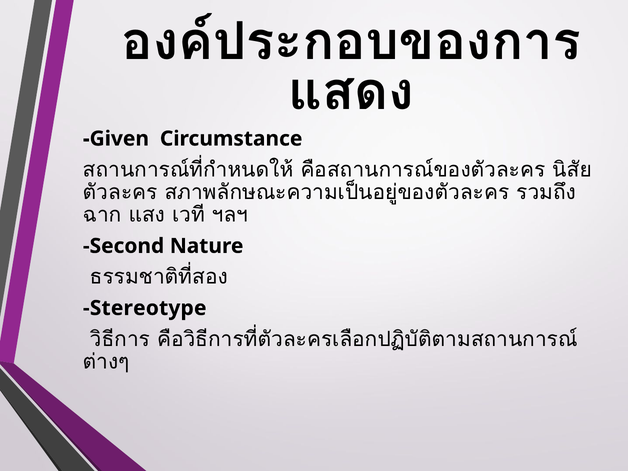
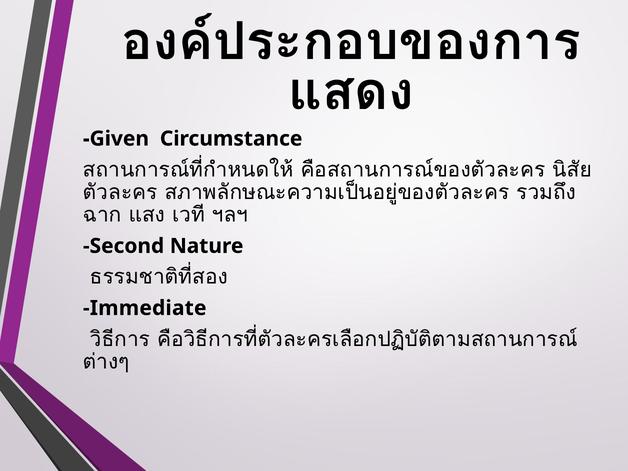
Stereotype: Stereotype -> Immediate
